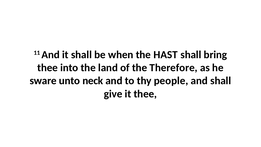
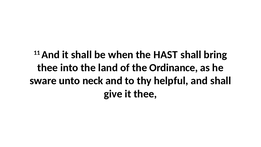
Therefore: Therefore -> Ordinance
people: people -> helpful
